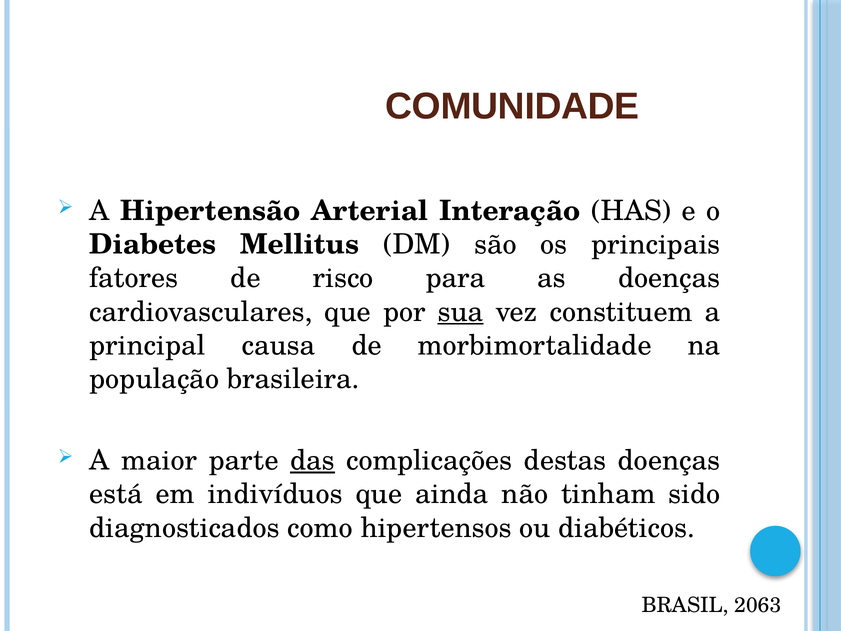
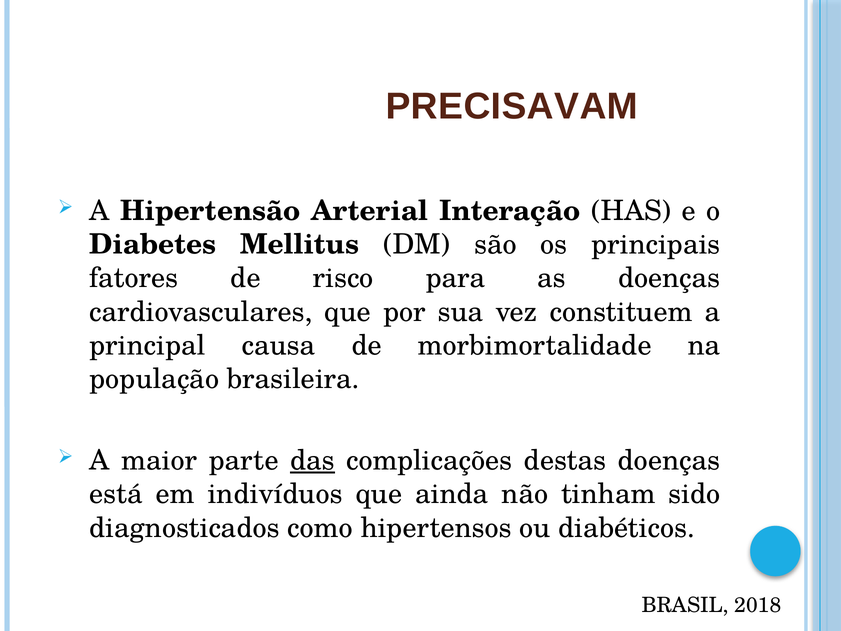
COMUNIDADE: COMUNIDADE -> PRECISAVAM
sua underline: present -> none
2063: 2063 -> 2018
